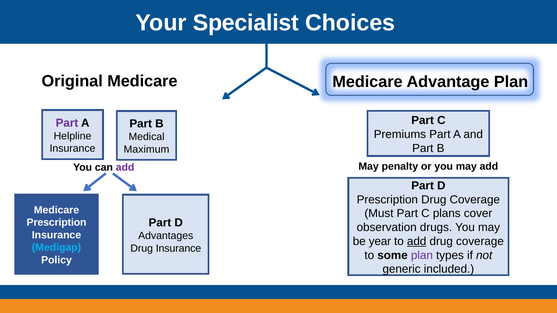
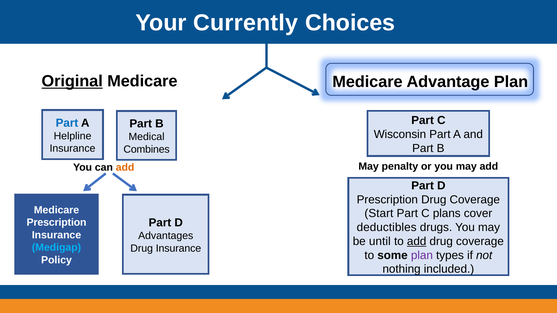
Specialist: Specialist -> Currently
Original underline: none -> present
Part at (67, 123) colour: purple -> blue
Premiums: Premiums -> Wisconsin
Maximum: Maximum -> Combines
add at (125, 167) colour: purple -> orange
Must: Must -> Start
observation: observation -> deductibles
year: year -> until
generic: generic -> nothing
